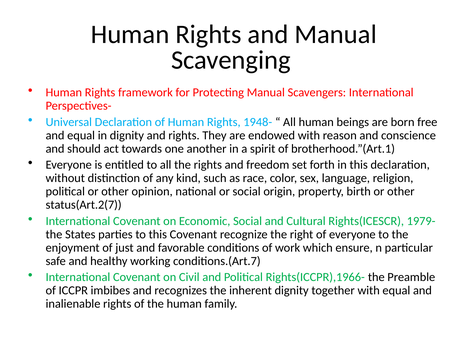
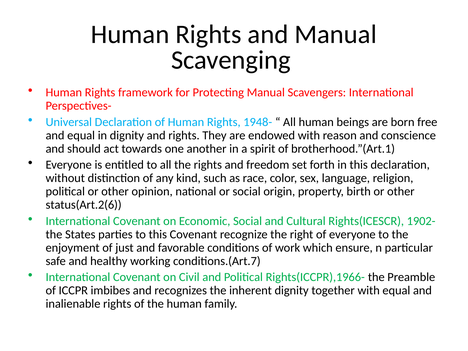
status(Art.2(7: status(Art.2(7 -> status(Art.2(6
1979-: 1979- -> 1902-
